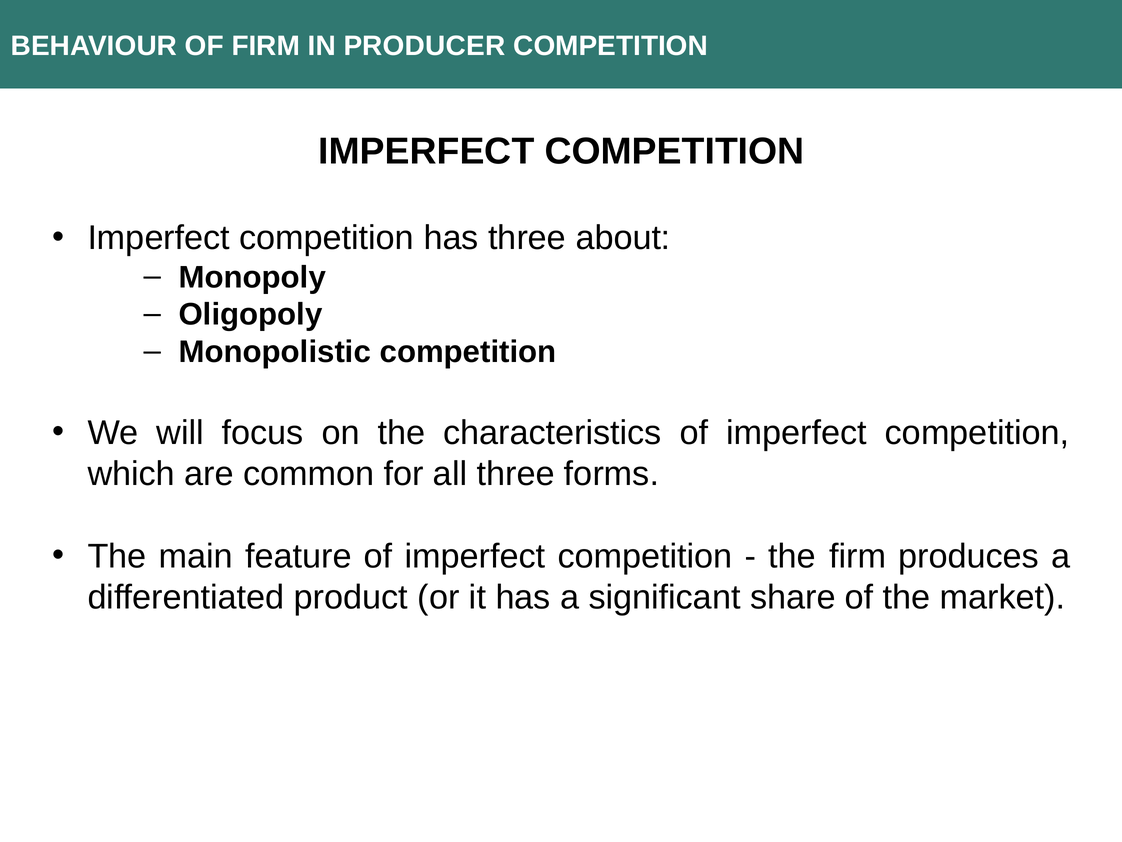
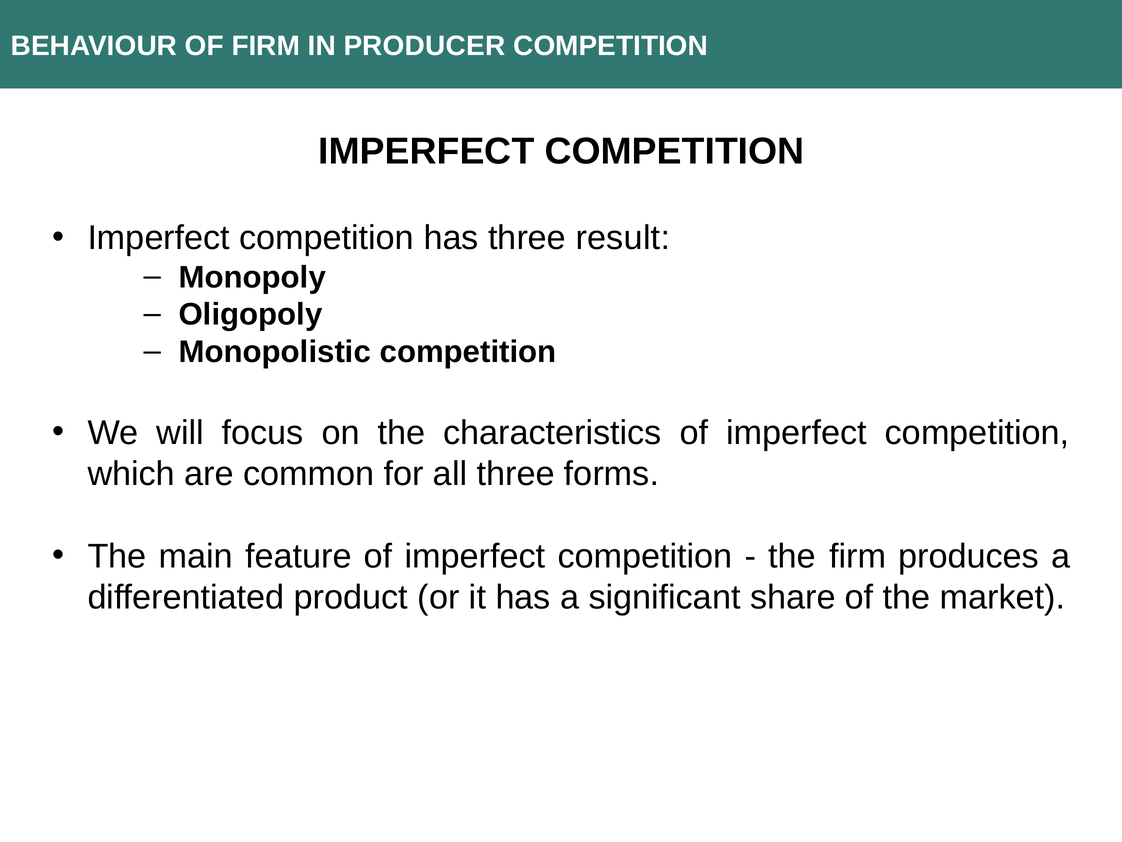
about: about -> result
